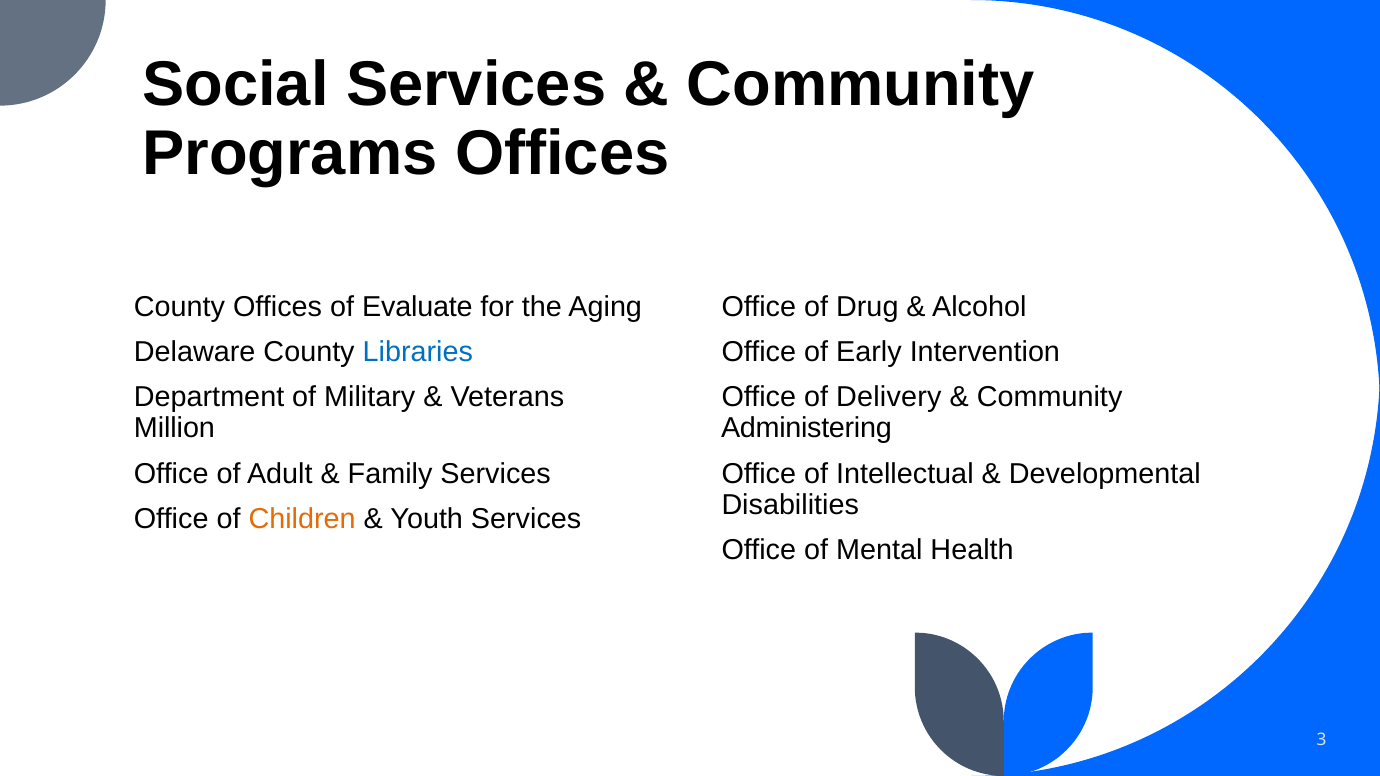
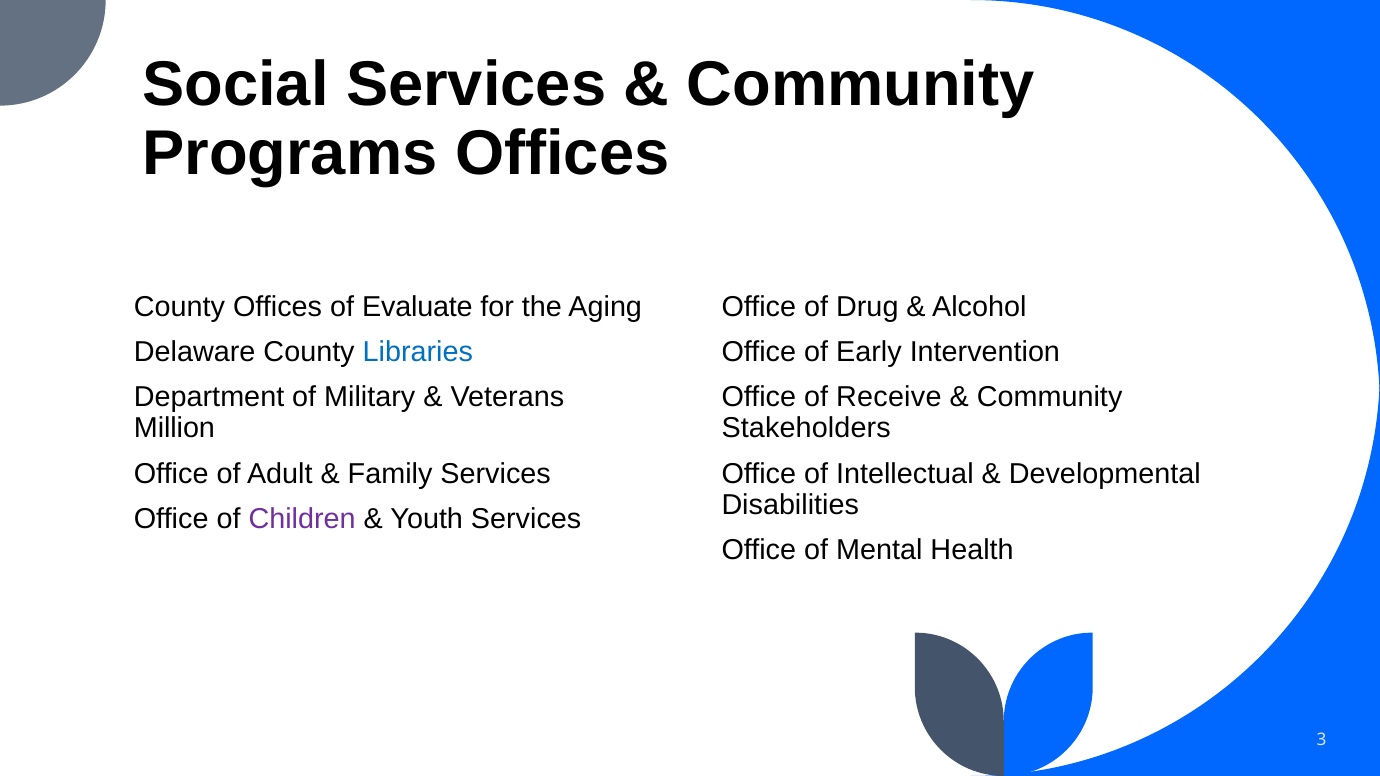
Delivery: Delivery -> Receive
Administering: Administering -> Stakeholders
Children colour: orange -> purple
